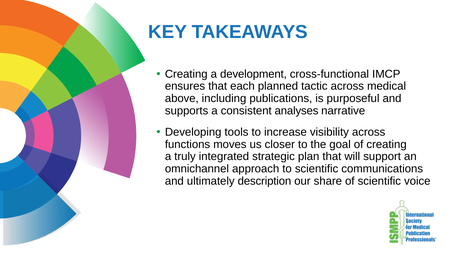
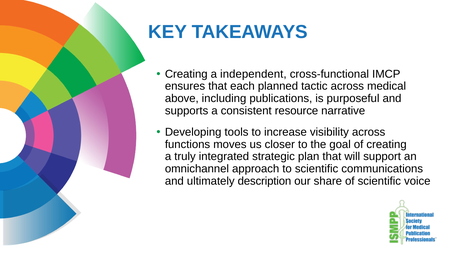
development: development -> independent
analyses: analyses -> resource
